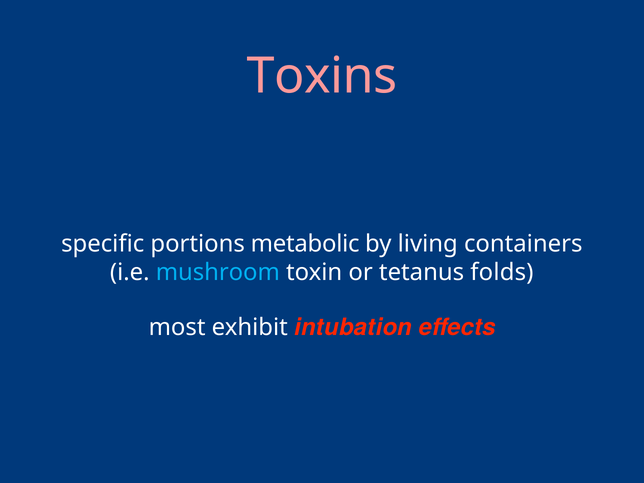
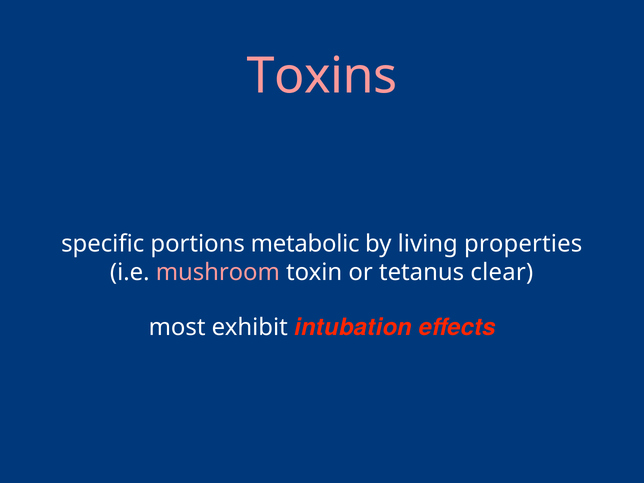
containers: containers -> properties
mushroom colour: light blue -> pink
folds: folds -> clear
